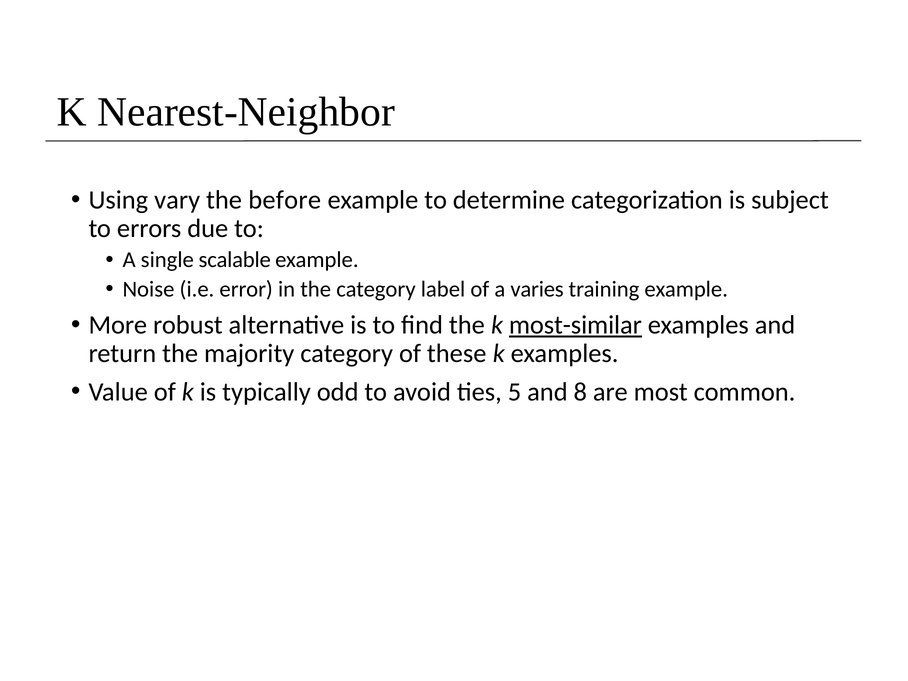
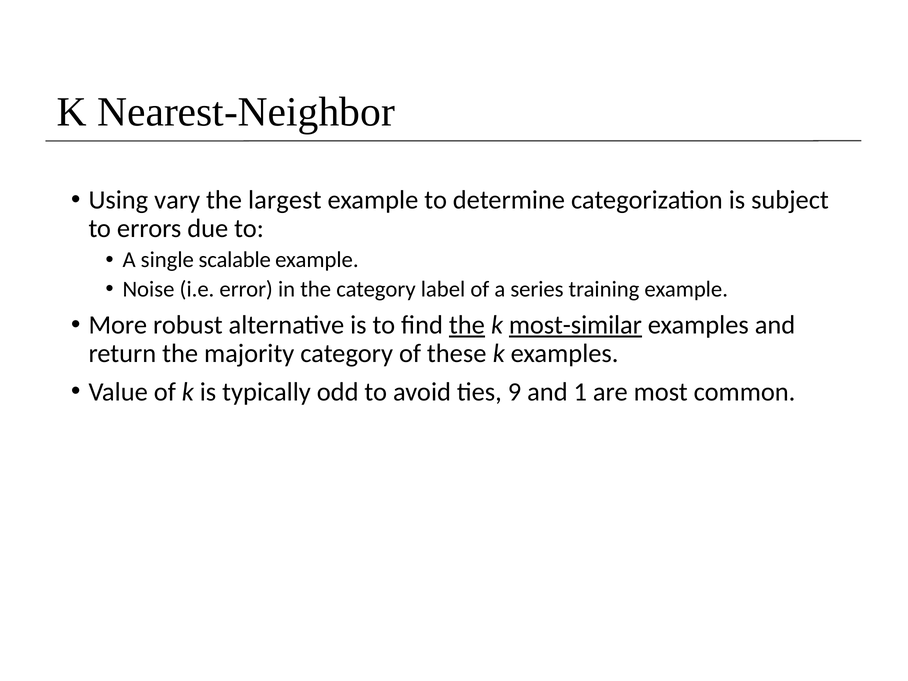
before: before -> largest
varies: varies -> series
the at (467, 325) underline: none -> present
5: 5 -> 9
8: 8 -> 1
